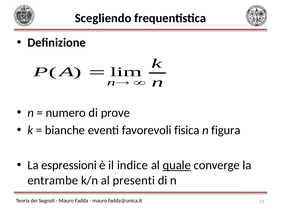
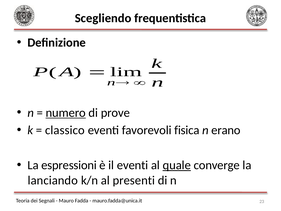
numero underline: none -> present
bianche: bianche -> classico
figura: figura -> erano
il indice: indice -> eventi
entrambe: entrambe -> lanciando
